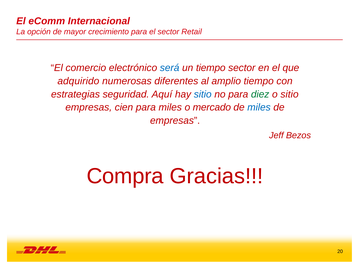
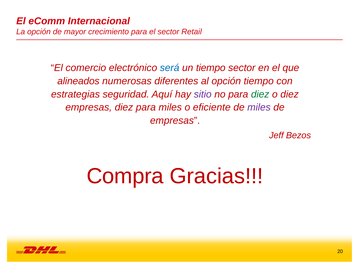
adquirido: adquirido -> alineados
al amplio: amplio -> opción
sitio at (203, 94) colour: blue -> purple
o sitio: sitio -> diez
empresas cien: cien -> diez
mercado: mercado -> eficiente
miles at (259, 107) colour: blue -> purple
